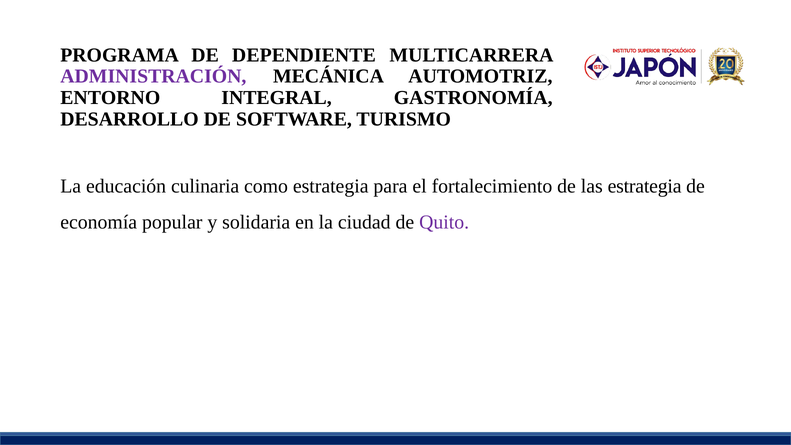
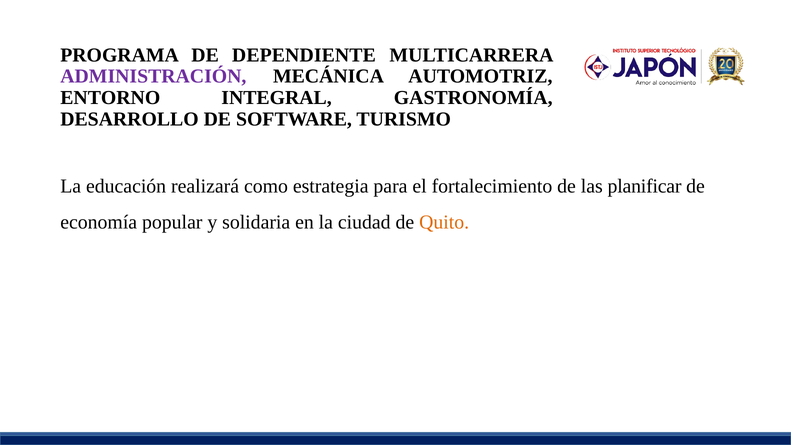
culinaria: culinaria -> realizará
las estrategia: estrategia -> planificar
Quito colour: purple -> orange
